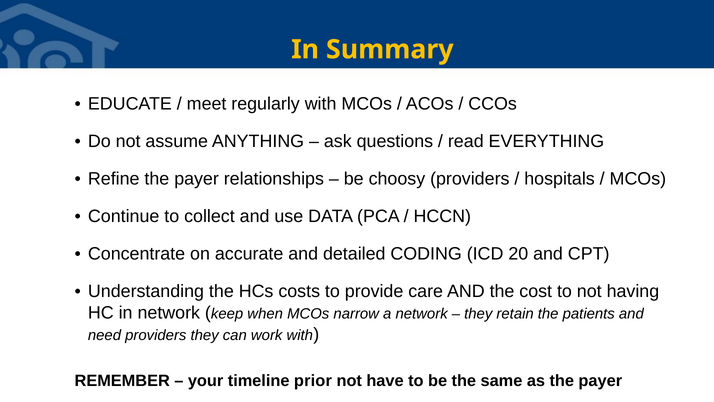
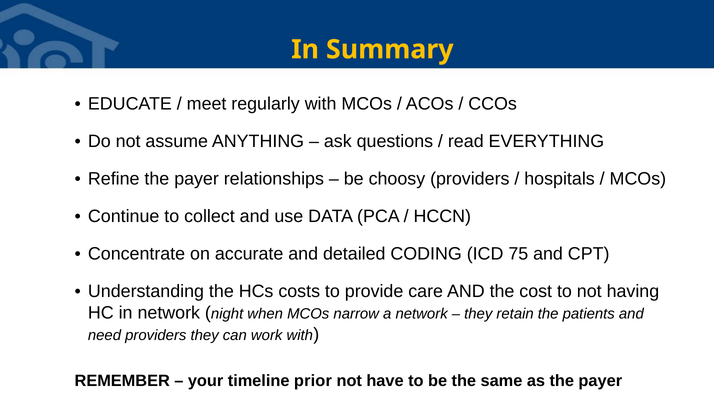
20: 20 -> 75
keep: keep -> night
